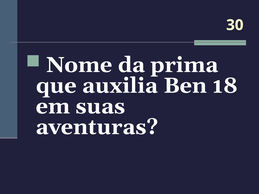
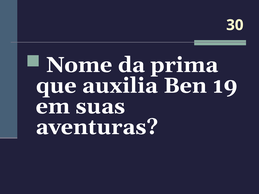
18: 18 -> 19
